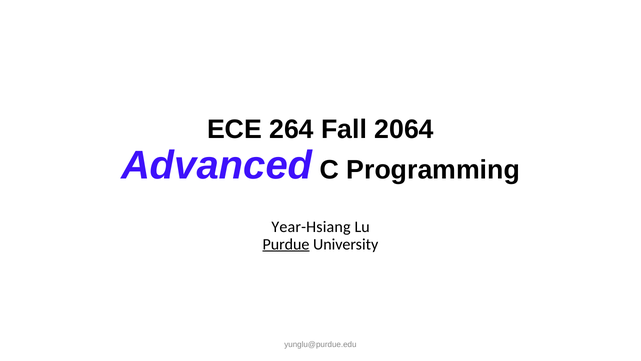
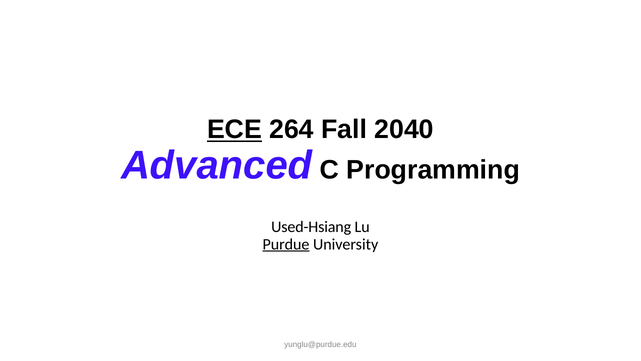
ECE underline: none -> present
2064: 2064 -> 2040
Year-Hsiang: Year-Hsiang -> Used-Hsiang
